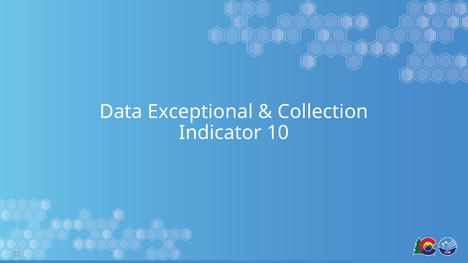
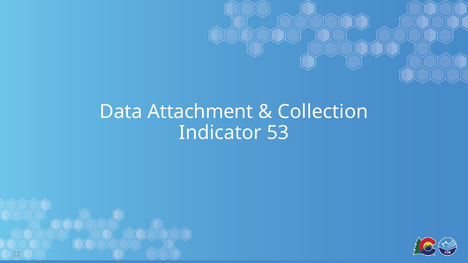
Exceptional: Exceptional -> Attachment
10: 10 -> 53
